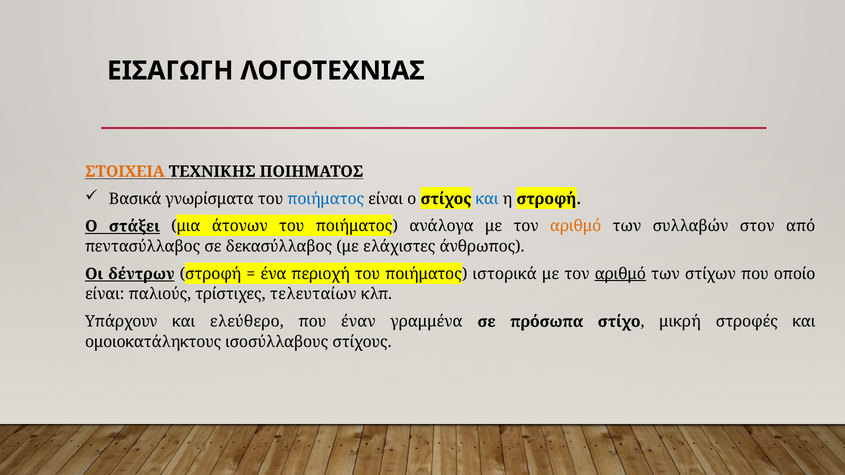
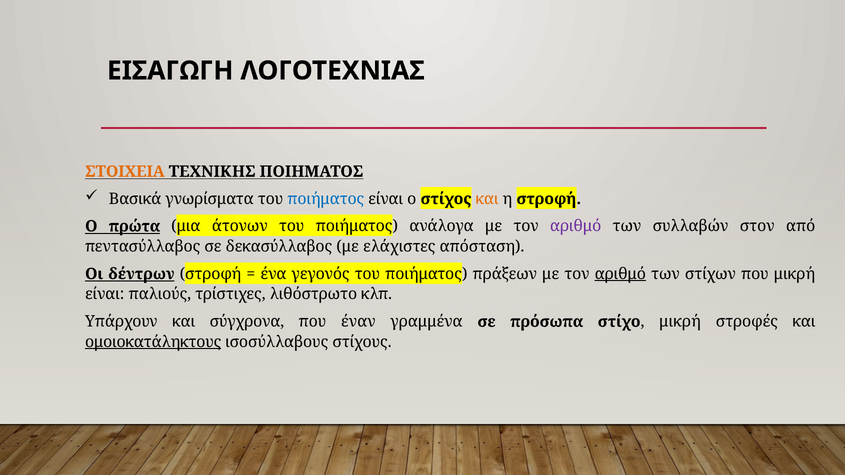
και at (487, 199) colour: blue -> orange
στάξει: στάξει -> πρώτα
αριθμό at (576, 226) colour: orange -> purple
άνθρωπος: άνθρωπος -> απόσταση
περιοχή: περιοχή -> γεγονός
ιστορικά: ιστορικά -> πράξεων
που οποίο: οποίο -> μικρή
τελευταίων: τελευταίων -> λιθόστρωτο
ελεύθερο: ελεύθερο -> σύγχρονα
ομοιοκατάληκτους underline: none -> present
